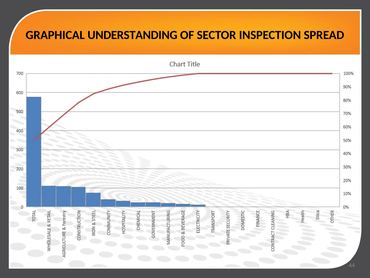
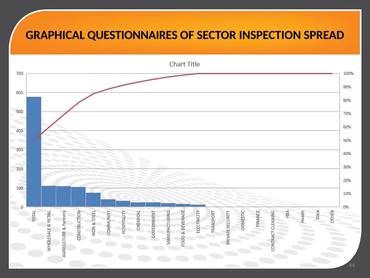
UNDERSTANDING: UNDERSTANDING -> QUESTIONNAIRES
